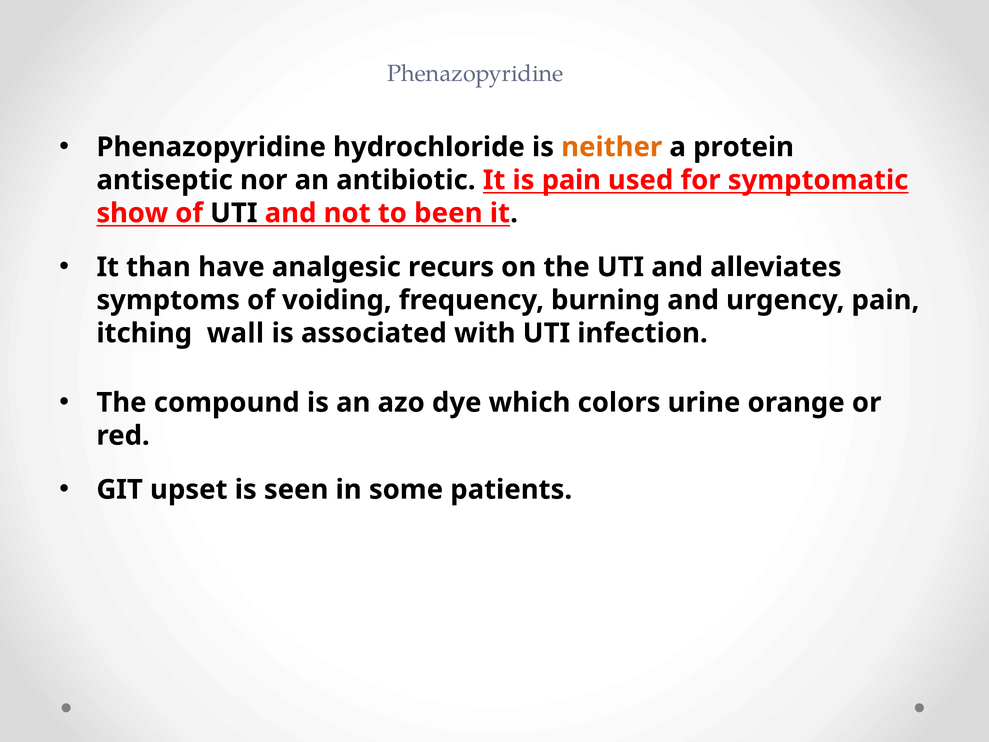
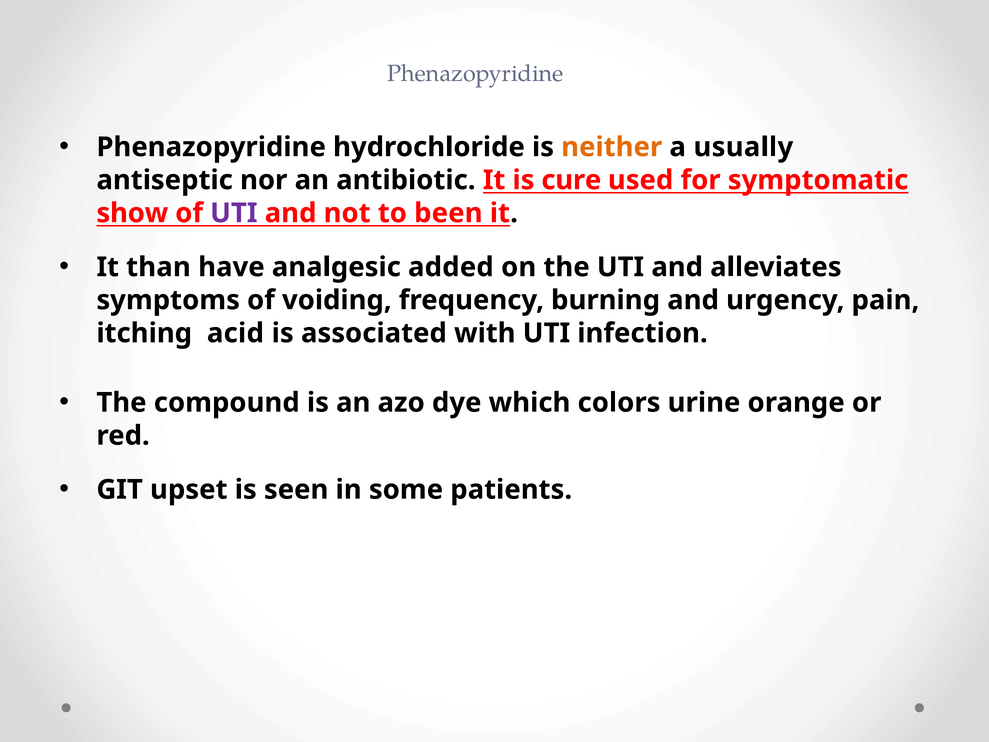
protein: protein -> usually
is pain: pain -> cure
UTI at (234, 213) colour: black -> purple
recurs: recurs -> added
wall: wall -> acid
